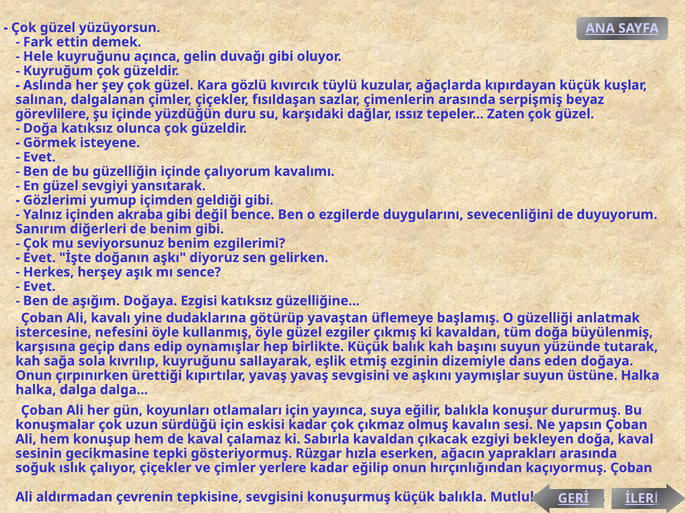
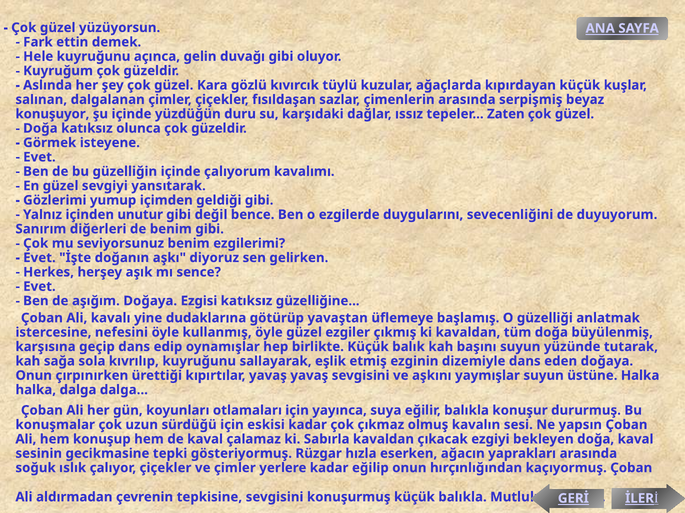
görevlilere: görevlilere -> konuşuyor
akraba: akraba -> unutur
